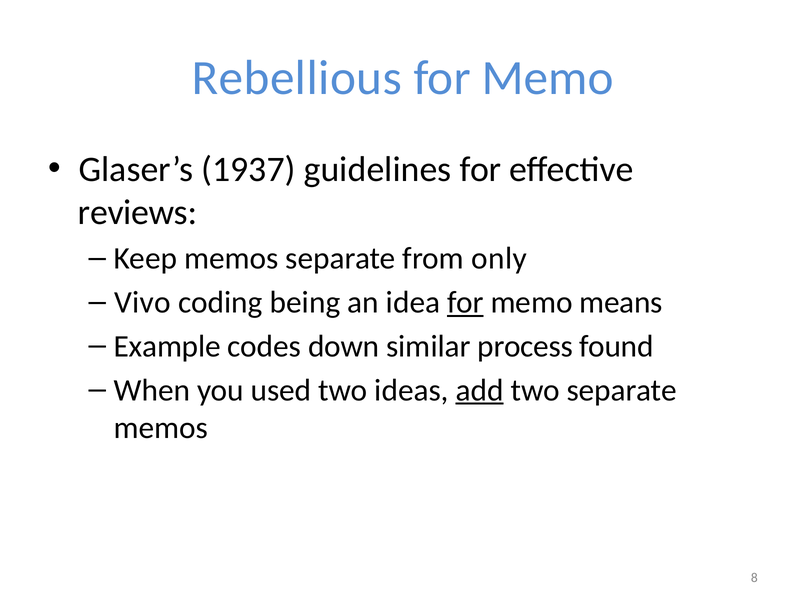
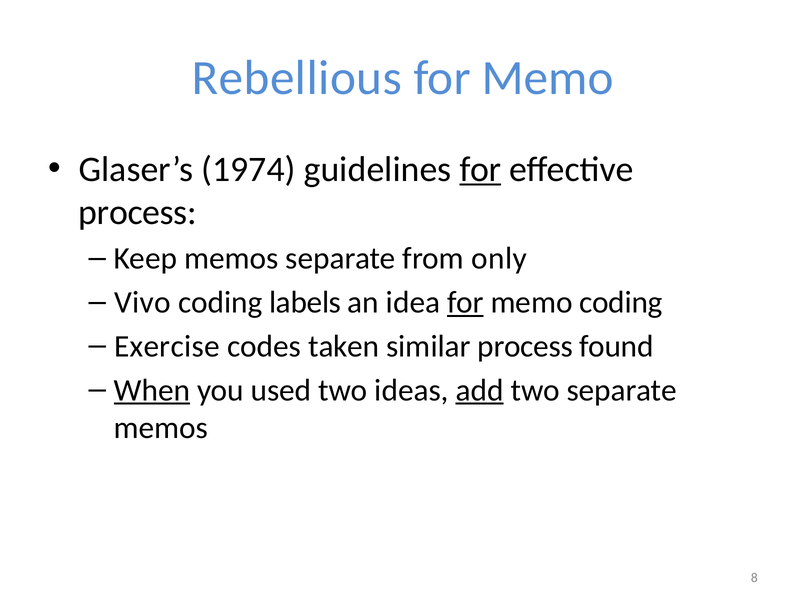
1937: 1937 -> 1974
for at (480, 169) underline: none -> present
reviews at (138, 212): reviews -> process
being: being -> labels
memo means: means -> coding
Example: Example -> Exercise
down: down -> taken
When underline: none -> present
